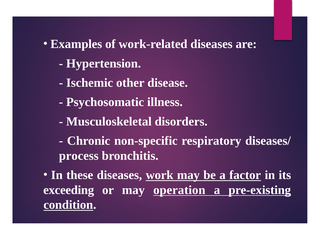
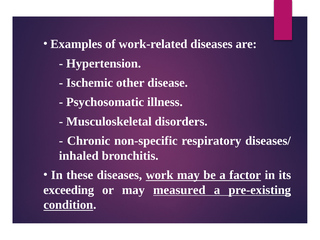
process: process -> inhaled
operation: operation -> measured
